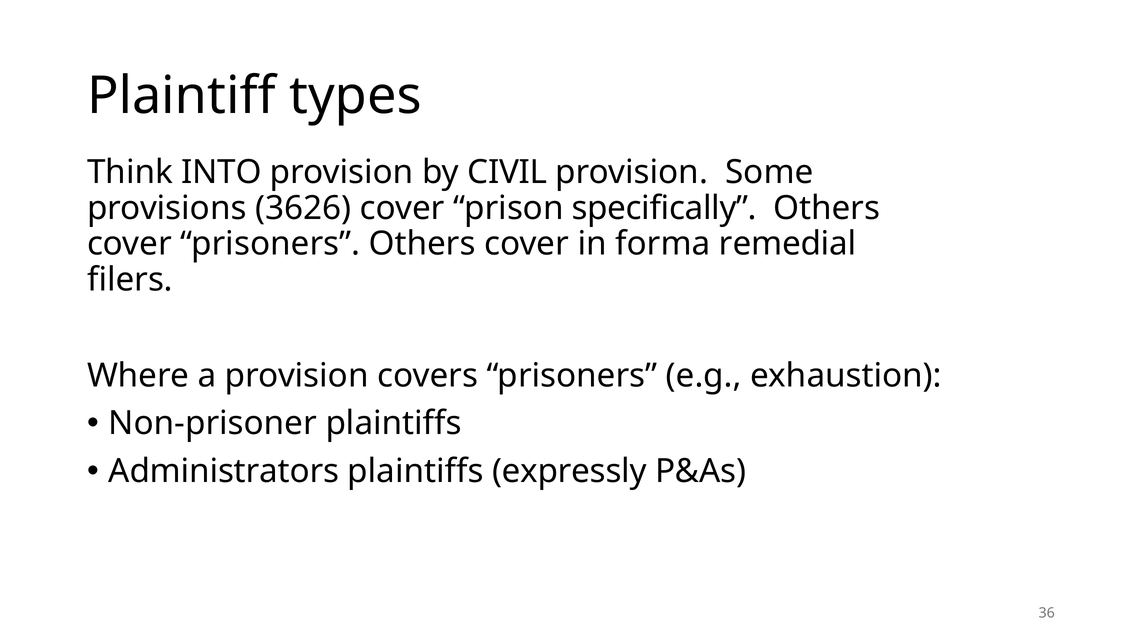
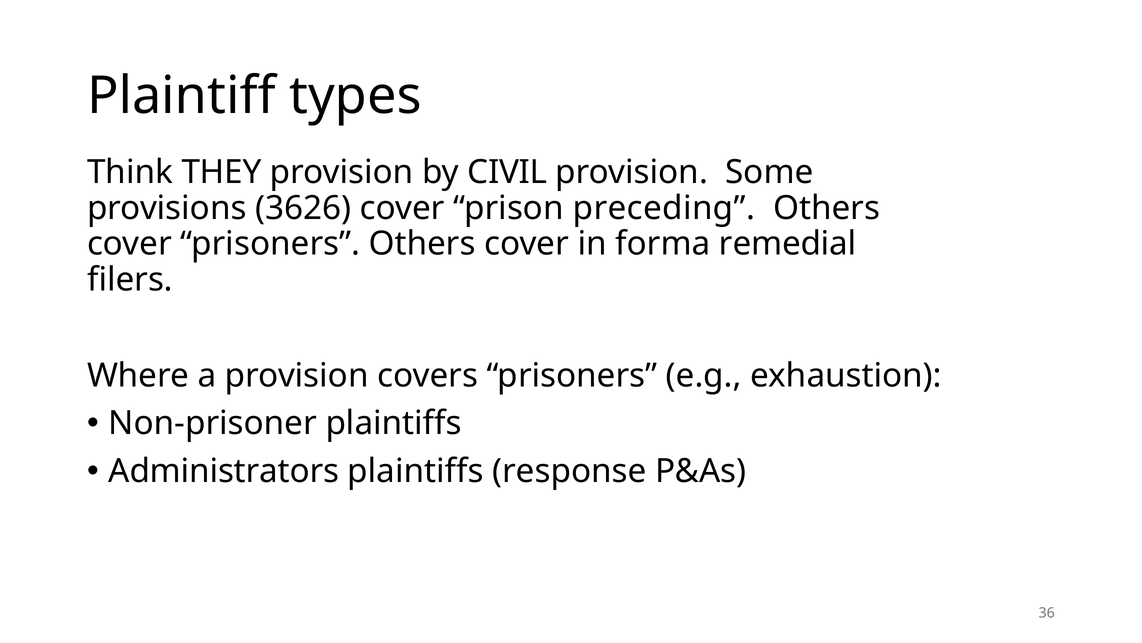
INTO: INTO -> THEY
specifically: specifically -> preceding
expressly: expressly -> response
